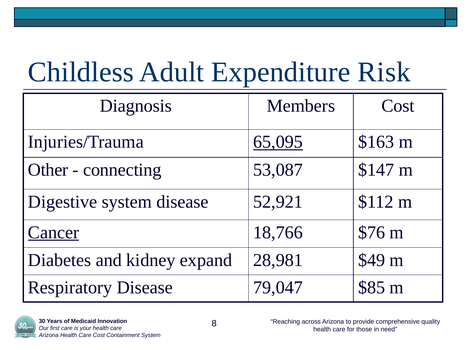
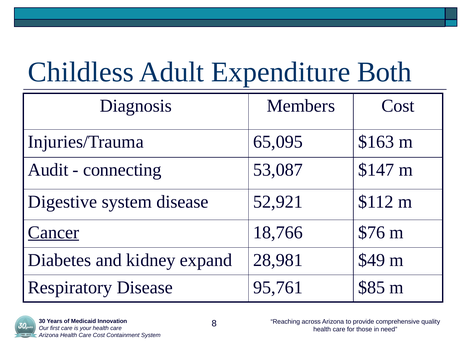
Risk: Risk -> Both
65,095 underline: present -> none
Other: Other -> Audit
79,047: 79,047 -> 95,761
